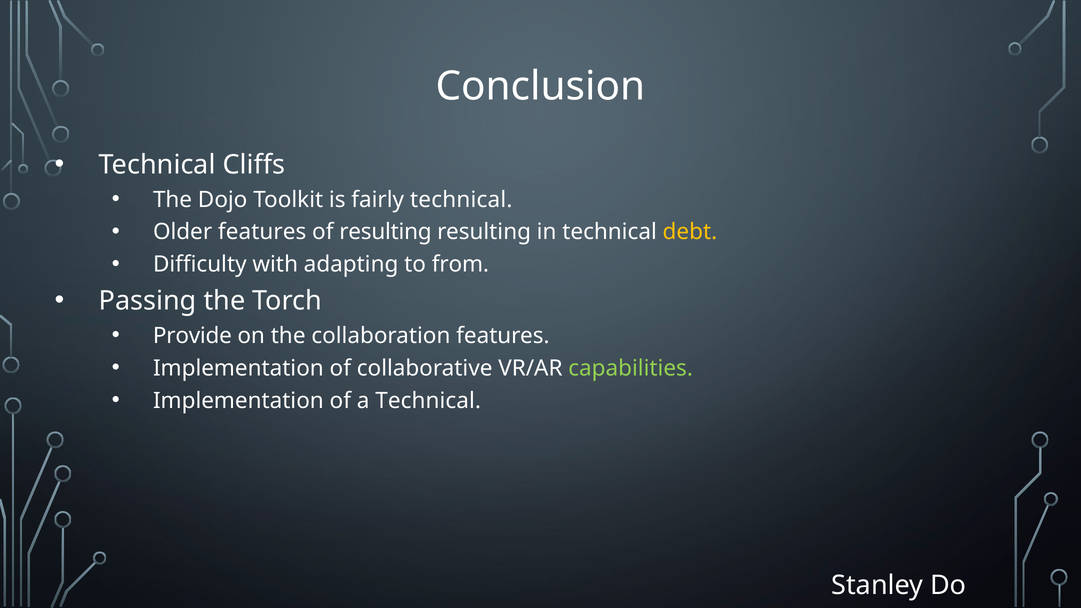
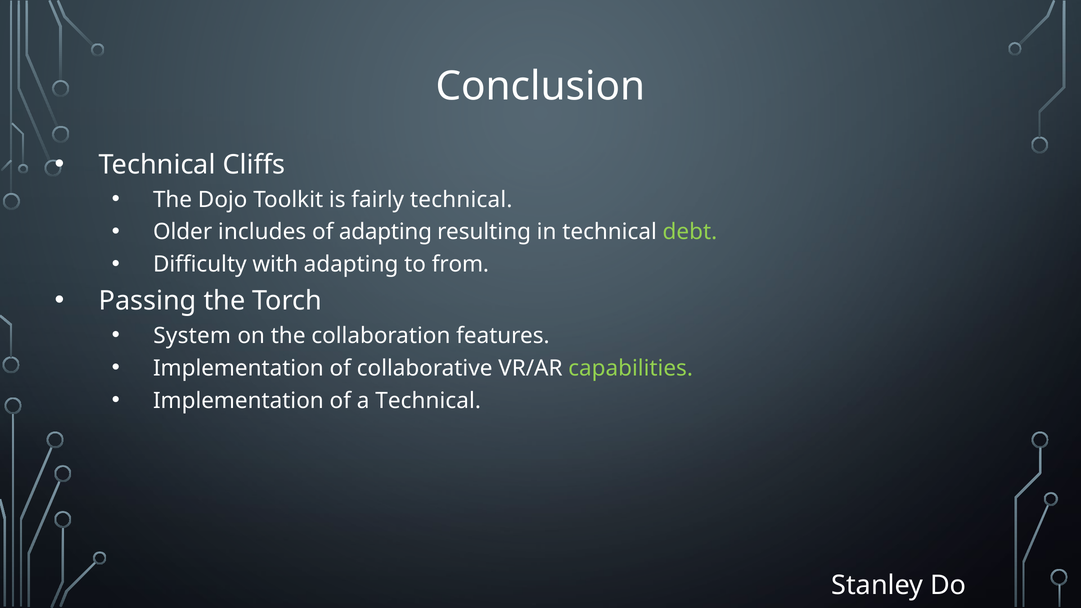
Older features: features -> includes
of resulting: resulting -> adapting
debt colour: yellow -> light green
Provide: Provide -> System
